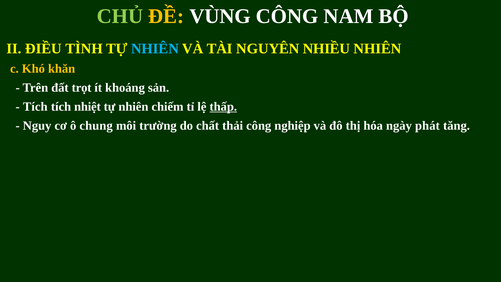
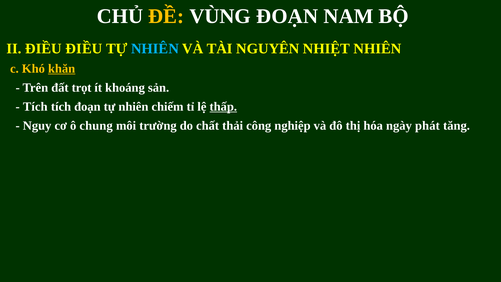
CHỦ colour: light green -> white
VÙNG CÔNG: CÔNG -> ĐOẠN
ĐIỀU TÌNH: TÌNH -> ĐIỀU
NHIỀU: NHIỀU -> NHIỆT
khăn underline: none -> present
tích nhiệt: nhiệt -> đoạn
